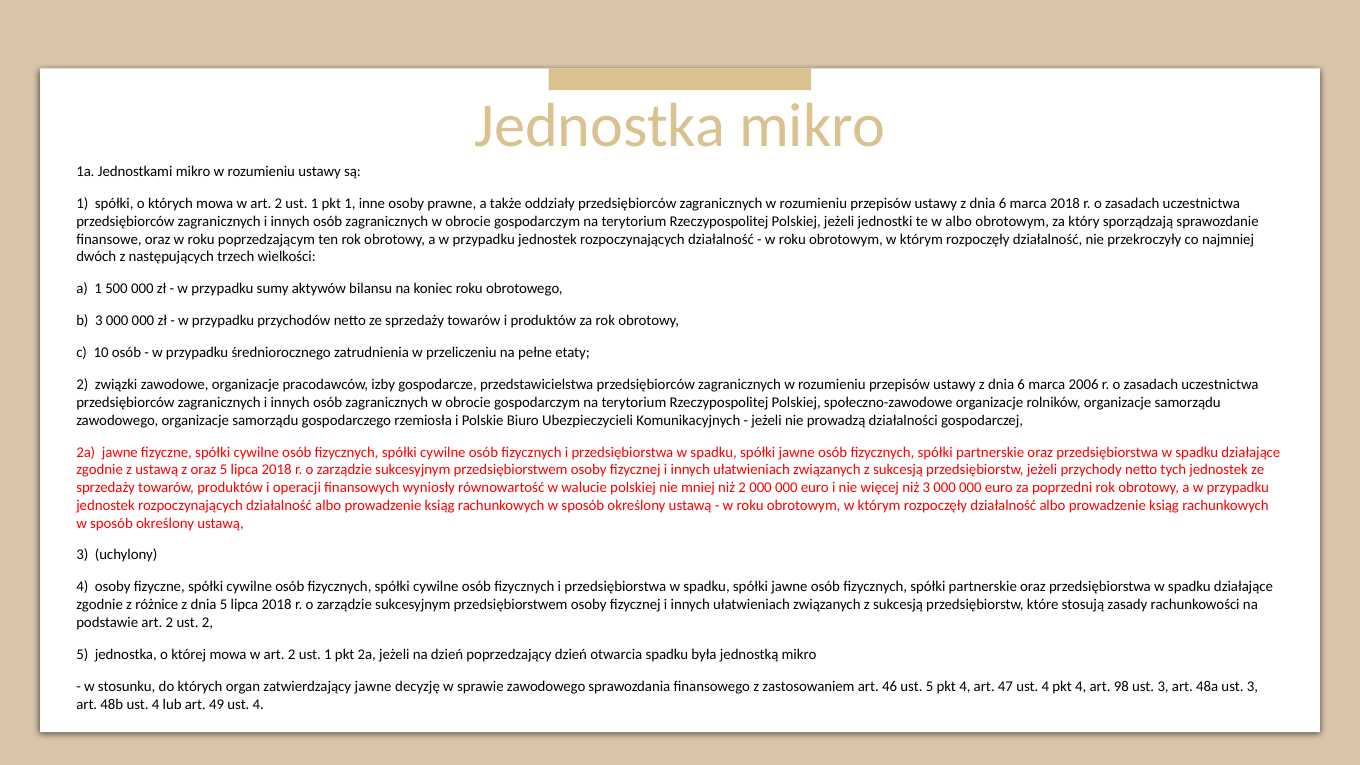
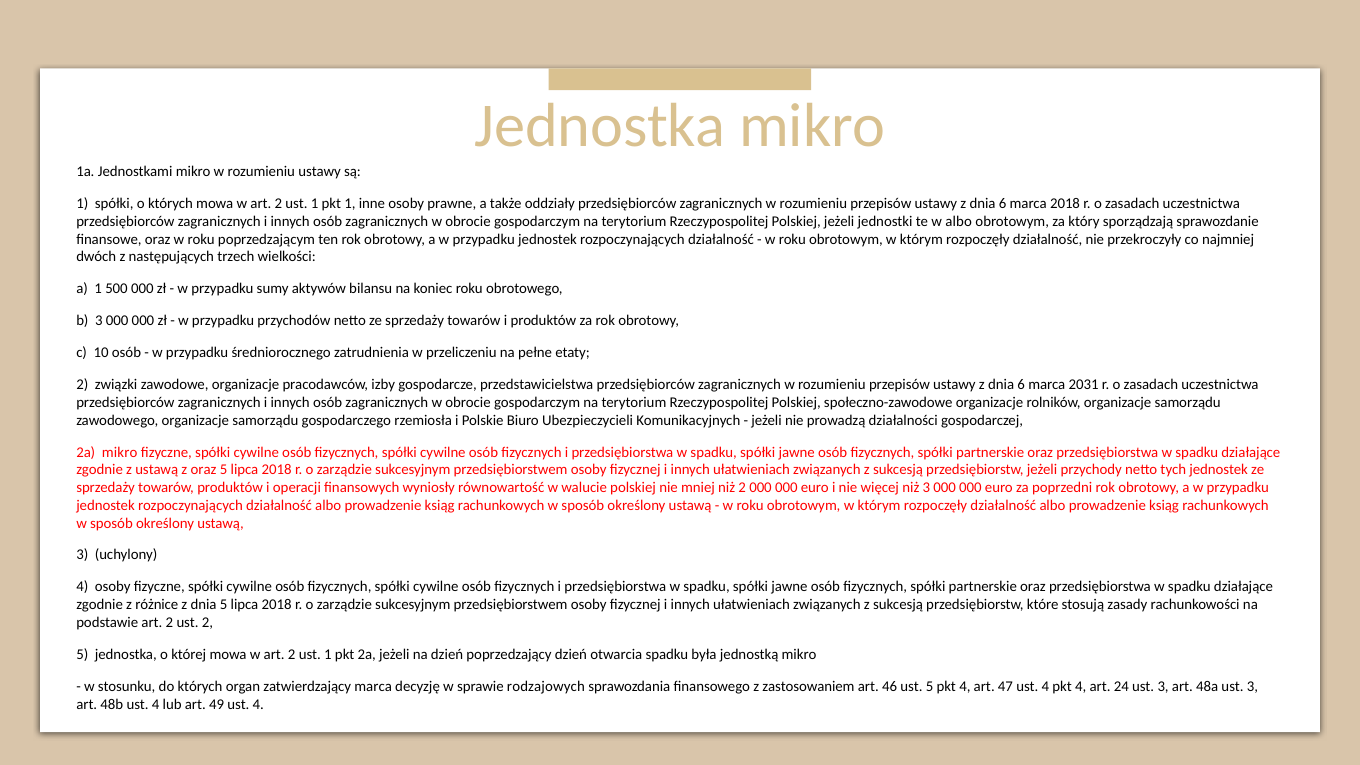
2006: 2006 -> 2031
2a jawne: jawne -> mikro
zatwierdzający jawne: jawne -> marca
sprawie zawodowego: zawodowego -> rodzajowych
98: 98 -> 24
